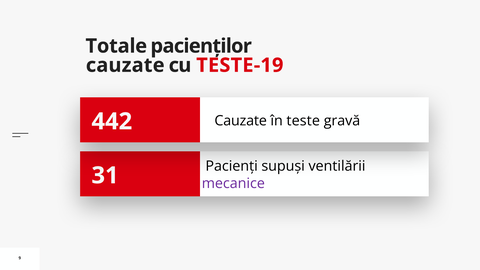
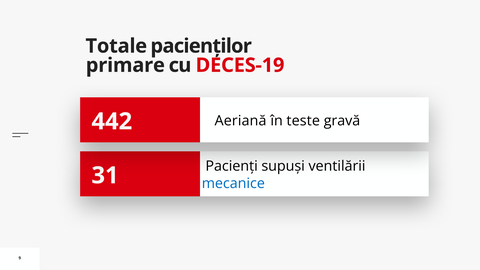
cauzate at (125, 65): cauzate -> primare
TESTE-19: TESTE-19 -> DECES-19
Cauzate at (241, 121): Cauzate -> Aeriană
mecanice colour: purple -> blue
